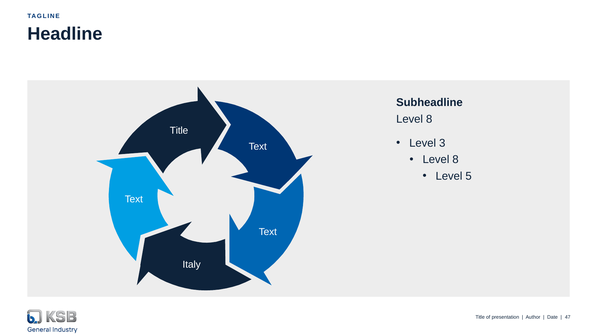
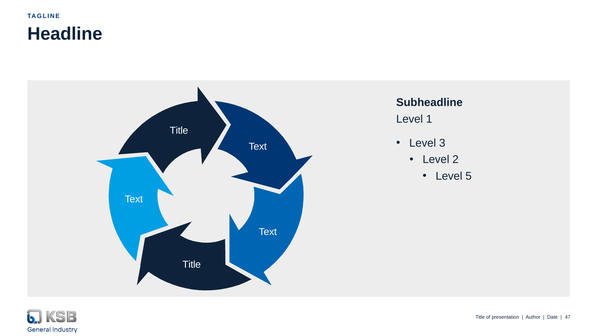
8 at (429, 119): 8 -> 1
8 at (456, 159): 8 -> 2
Italy at (192, 264): Italy -> Title
